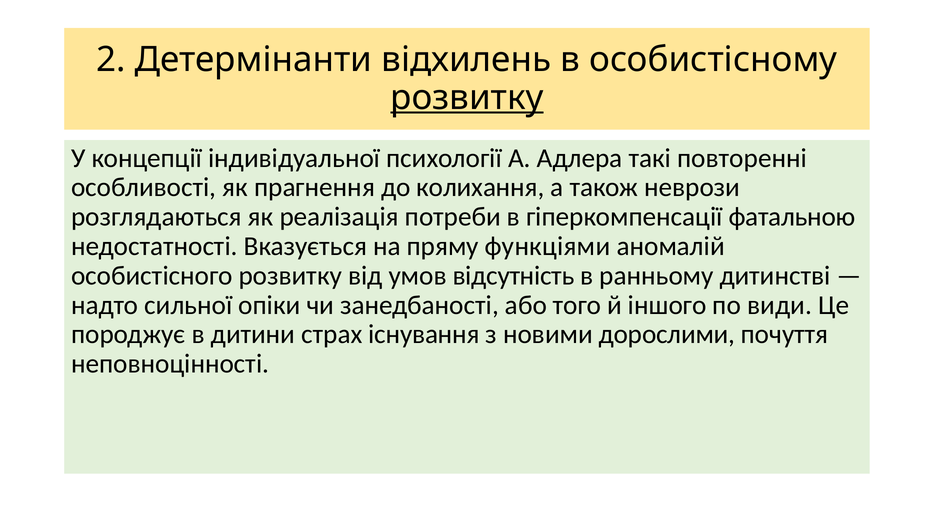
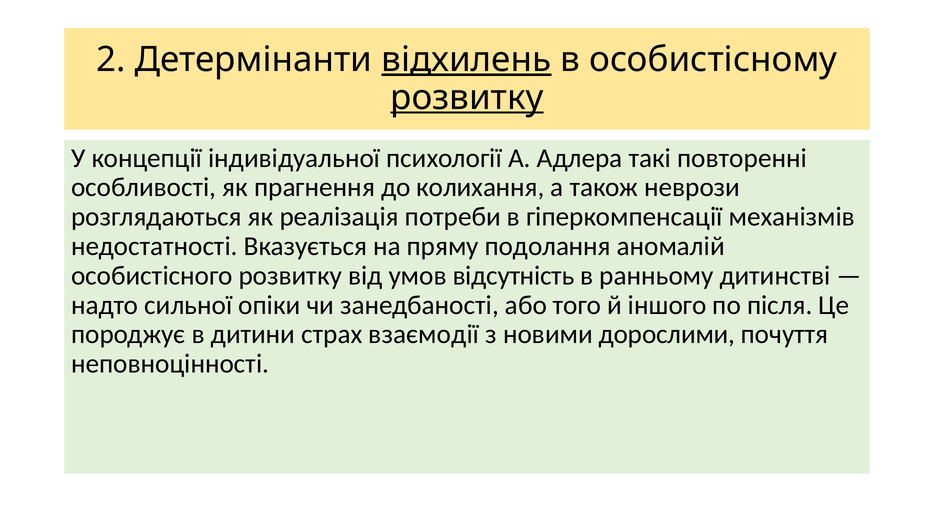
відхилень underline: none -> present
фатальною: фатальною -> механізмів
функціями: функціями -> подолання
види: види -> після
існування: існування -> взаємодії
